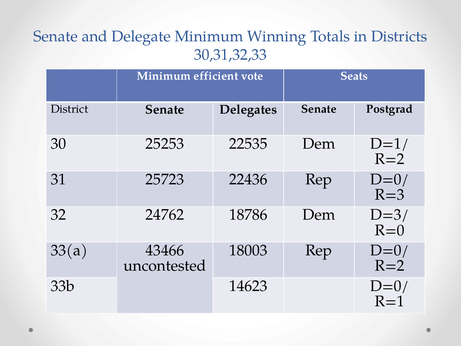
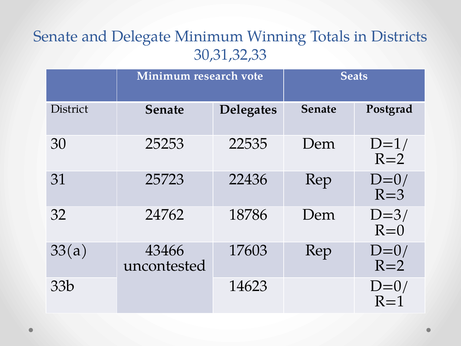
efficient: efficient -> research
18003: 18003 -> 17603
